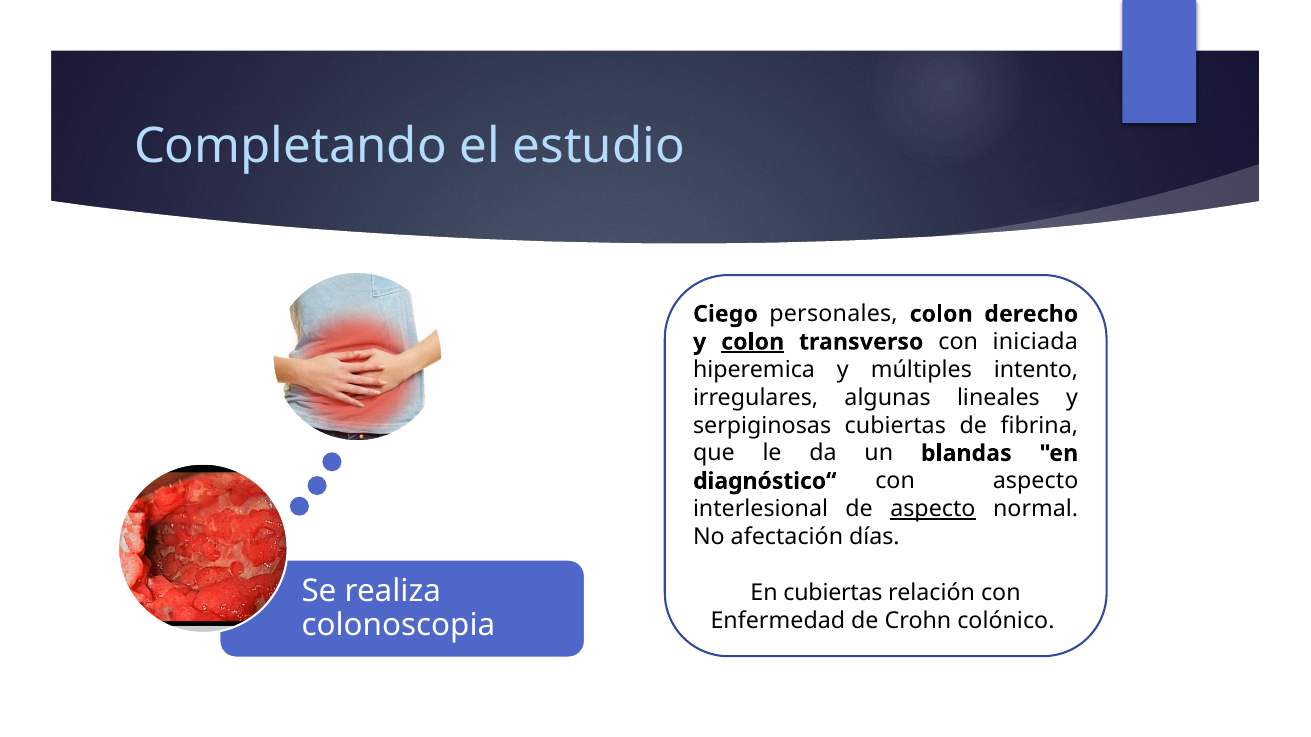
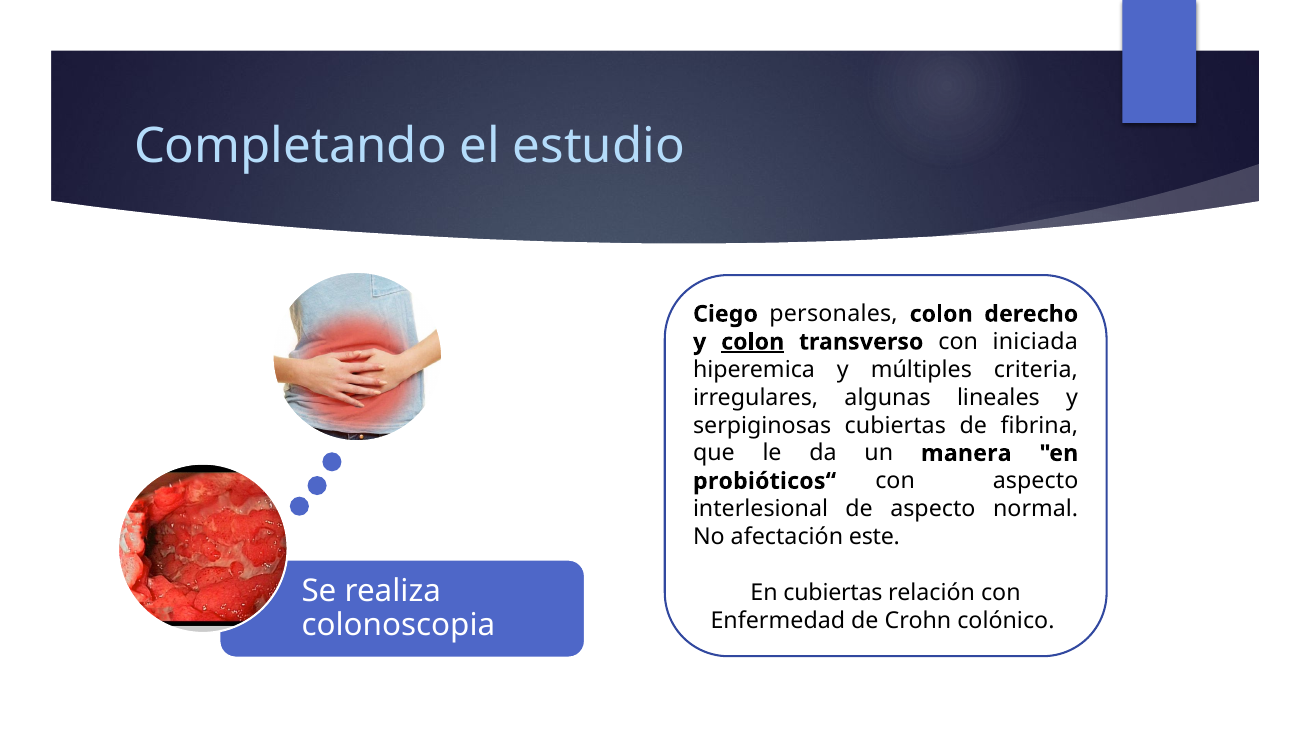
intento: intento -> criteria
blandas: blandas -> manera
diagnóstico“: diagnóstico“ -> probióticos“
aspecto at (933, 509) underline: present -> none
días: días -> este
